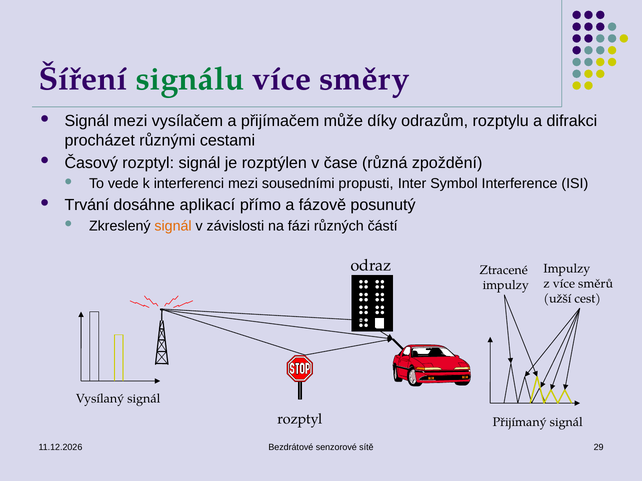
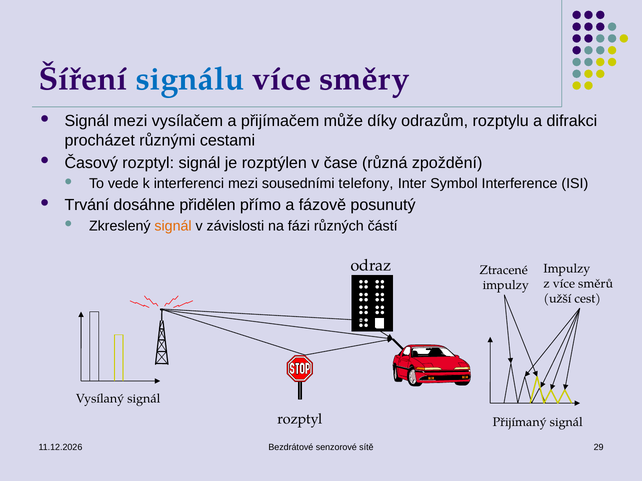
signálu colour: green -> blue
propusti: propusti -> telefony
aplikací: aplikací -> přidělen
